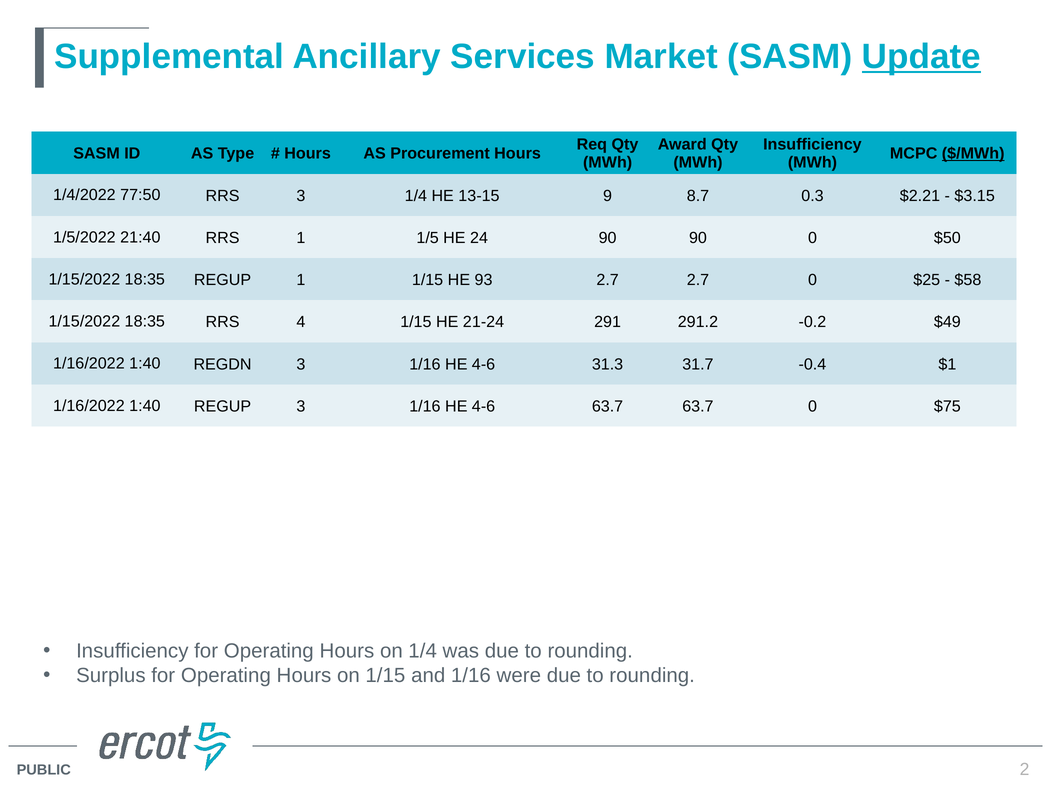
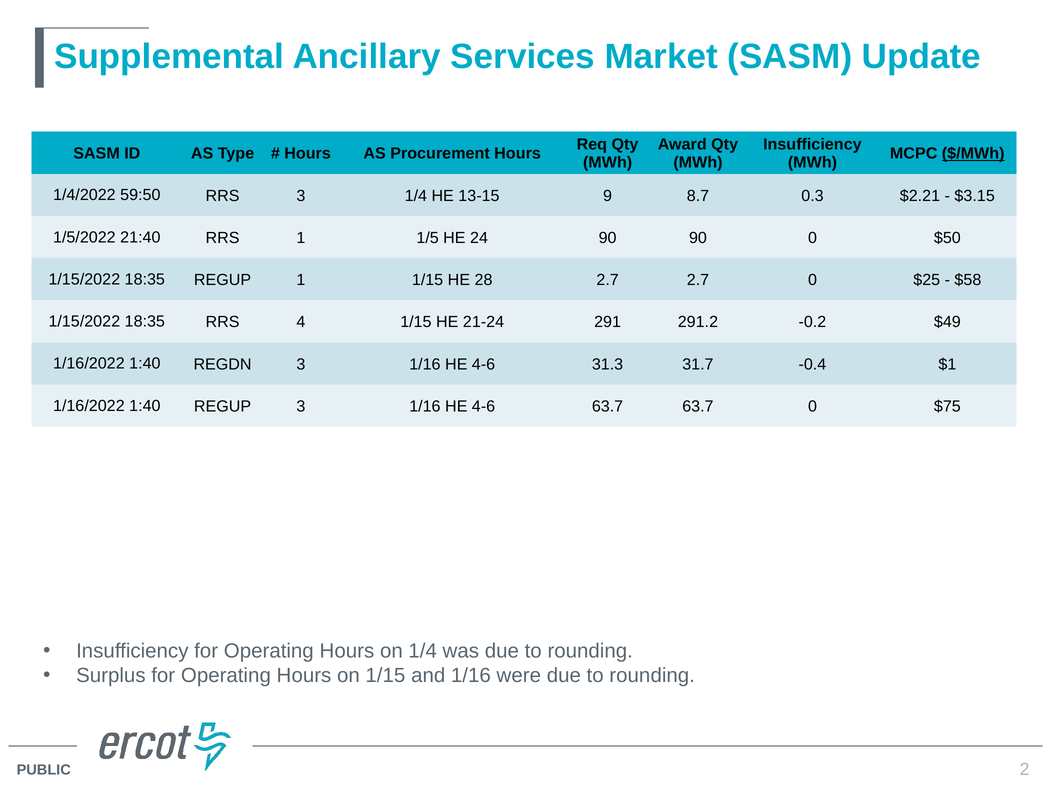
Update underline: present -> none
77:50: 77:50 -> 59:50
93: 93 -> 28
